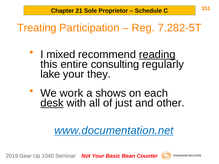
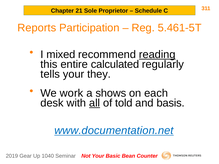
Treating: Treating -> Reports
7.282-5T: 7.282-5T -> 5.461-5T
consulting: consulting -> calculated
lake: lake -> tells
desk underline: present -> none
all underline: none -> present
just: just -> told
other: other -> basis
